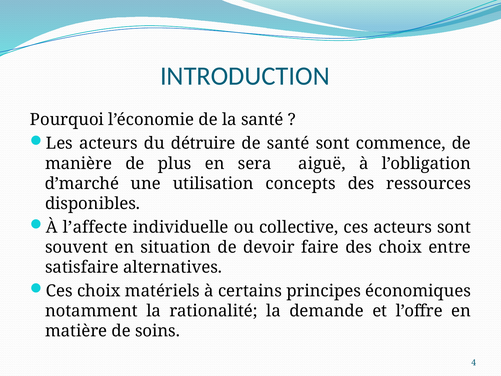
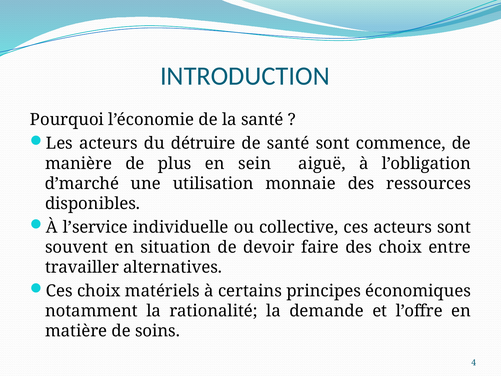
sera: sera -> sein
concepts: concepts -> monnaie
l’affecte: l’affecte -> l’service
satisfaire: satisfaire -> travailler
